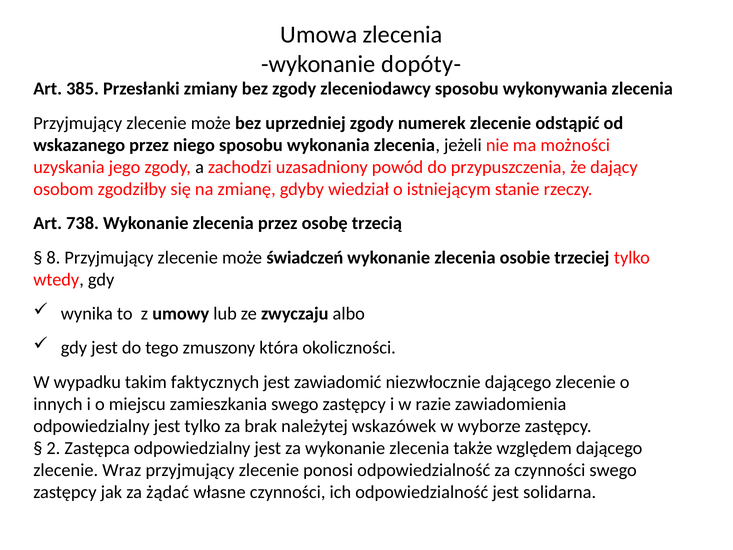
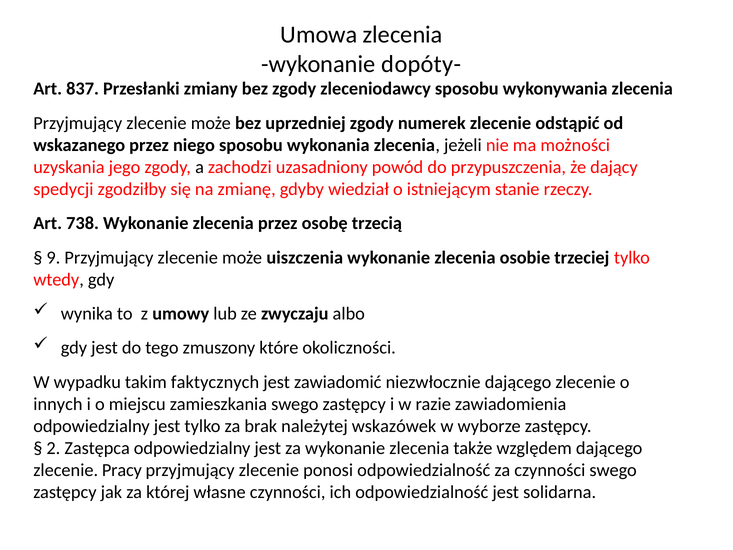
385: 385 -> 837
osobom: osobom -> spedycji
8: 8 -> 9
świadczeń: świadczeń -> uiszczenia
która: która -> które
Wraz: Wraz -> Pracy
żądać: żądać -> której
